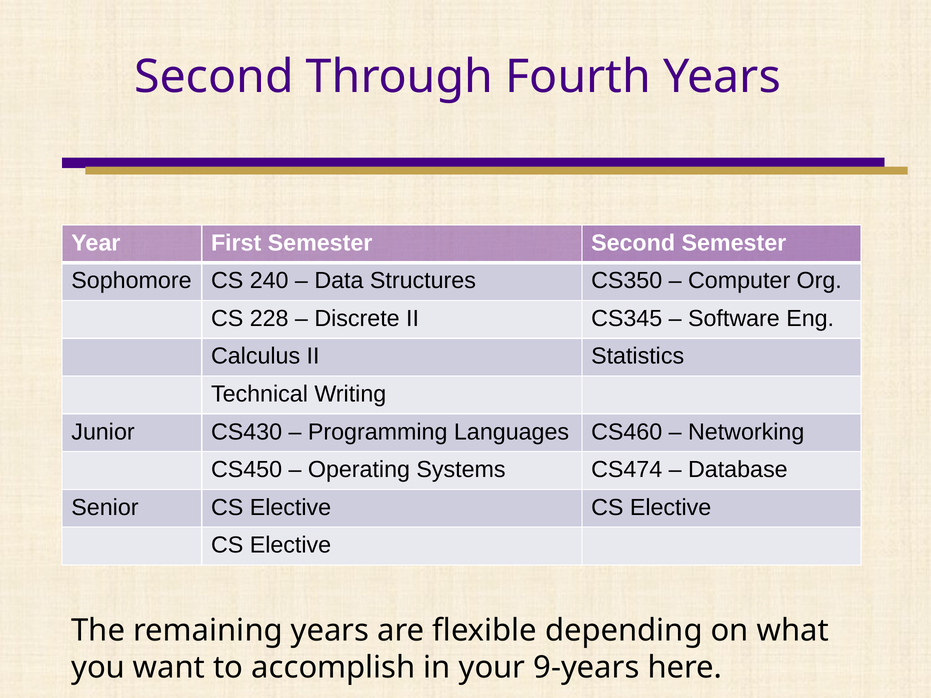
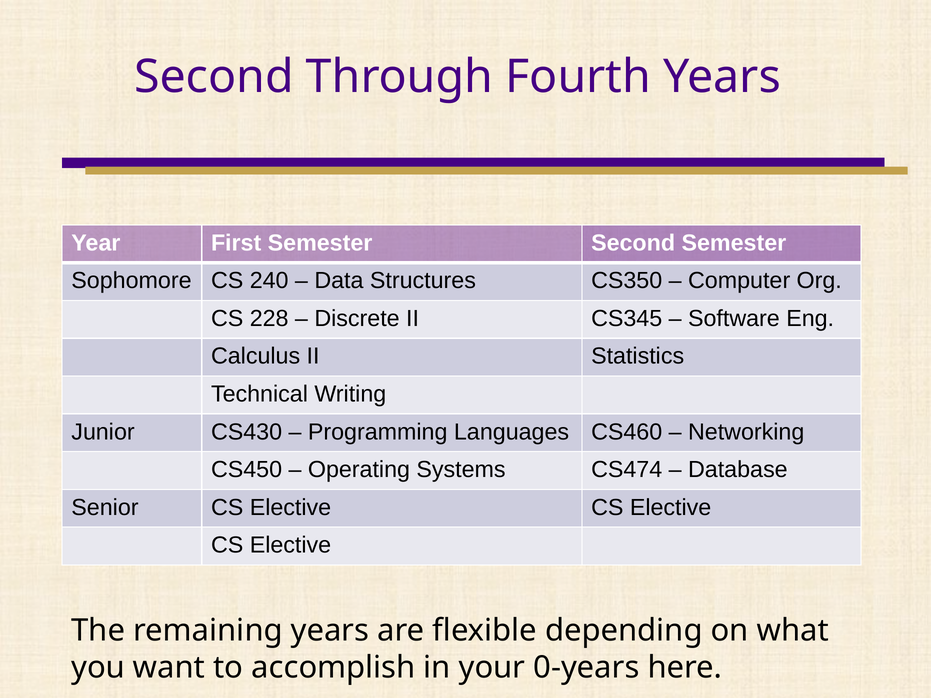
9-years: 9-years -> 0-years
